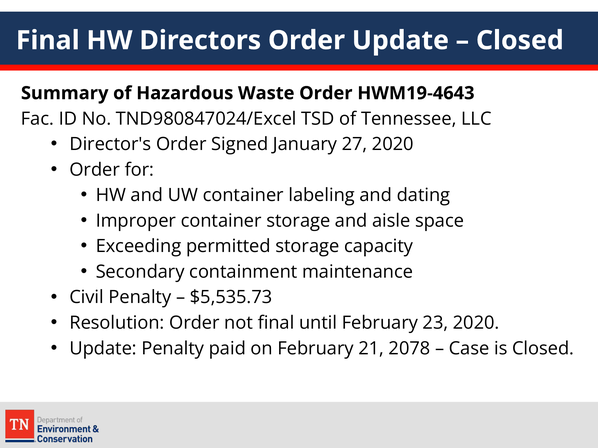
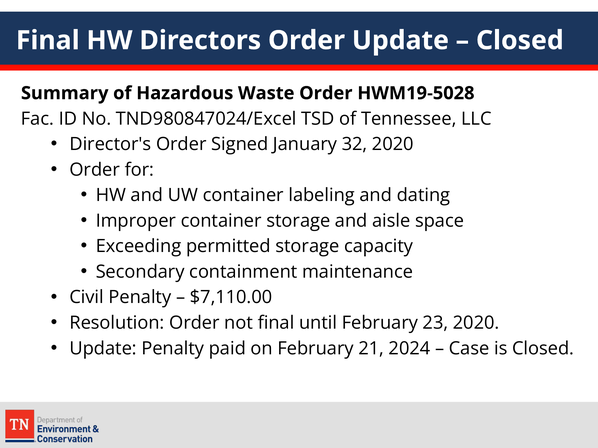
HWM19-4643: HWM19-4643 -> HWM19-5028
27: 27 -> 32
$5,535.73: $5,535.73 -> $7,110.00
2078: 2078 -> 2024
